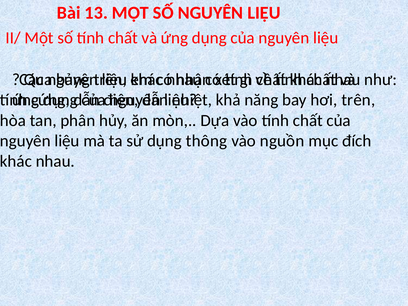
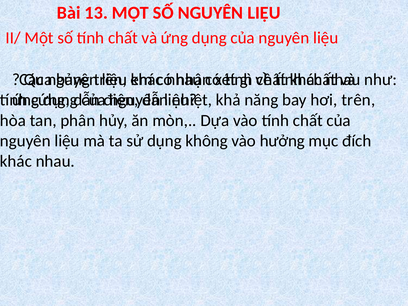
thông: thông -> không
nguồn: nguồn -> hưởng
